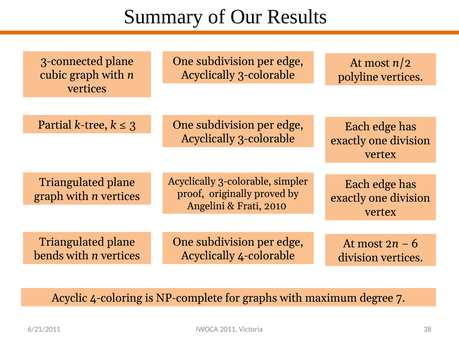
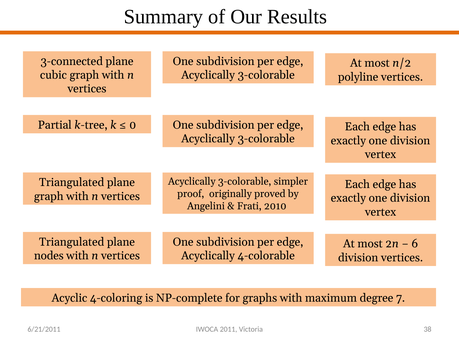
3: 3 -> 0
bends: bends -> nodes
